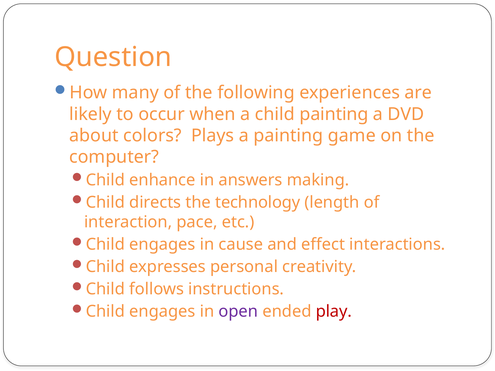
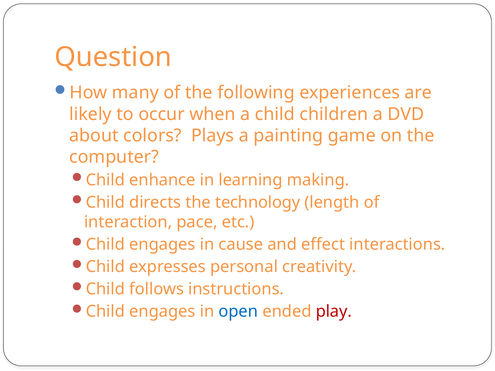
child painting: painting -> children
answers: answers -> learning
open colour: purple -> blue
